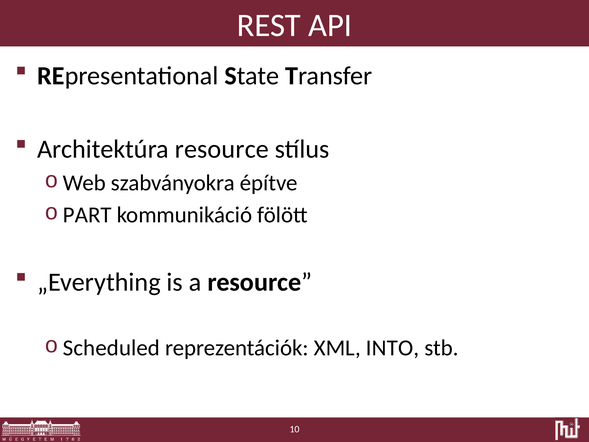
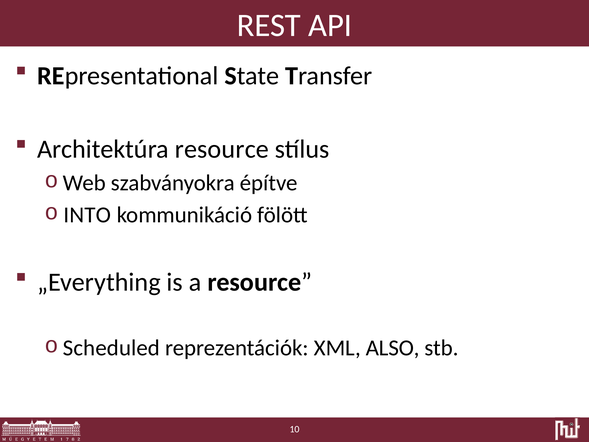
PART: PART -> INTO
INTO: INTO -> ALSO
